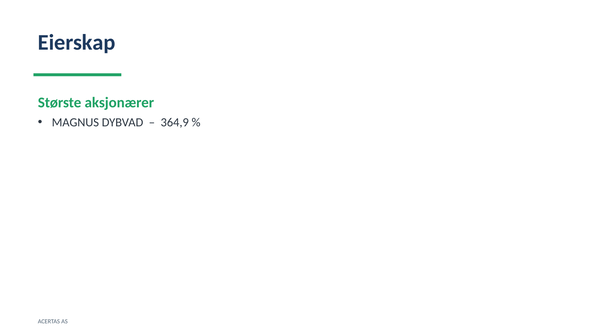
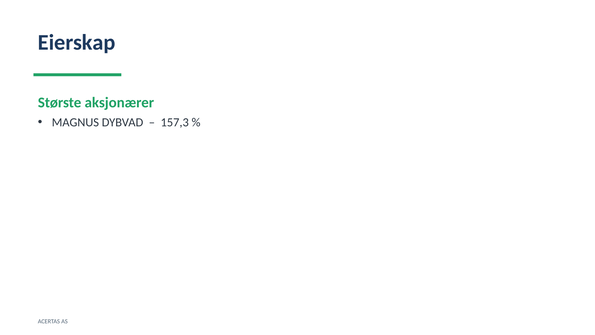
364,9: 364,9 -> 157,3
